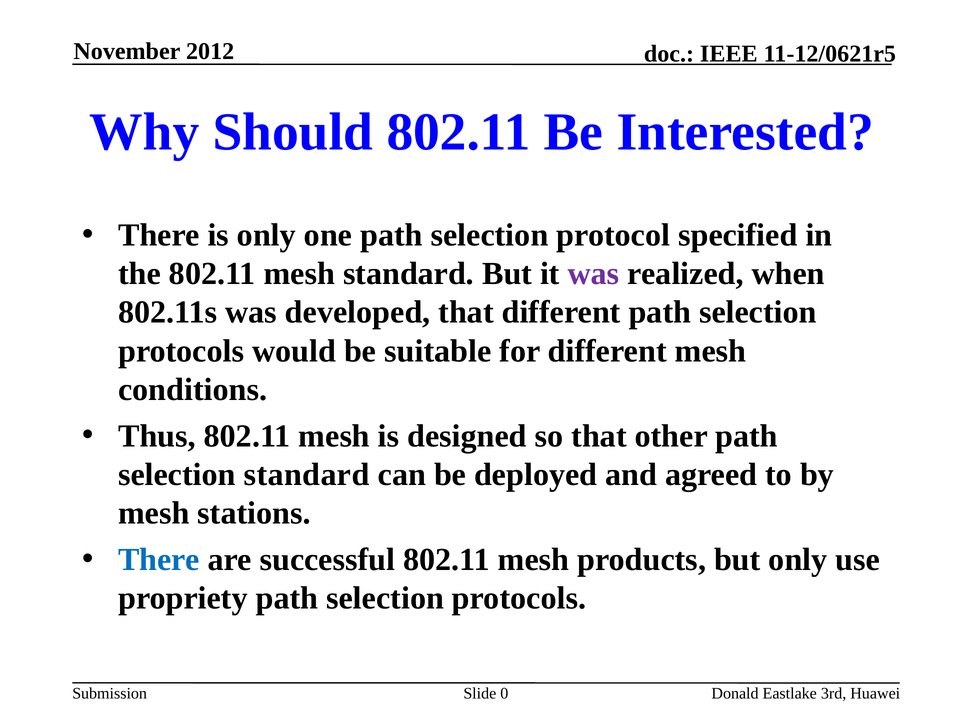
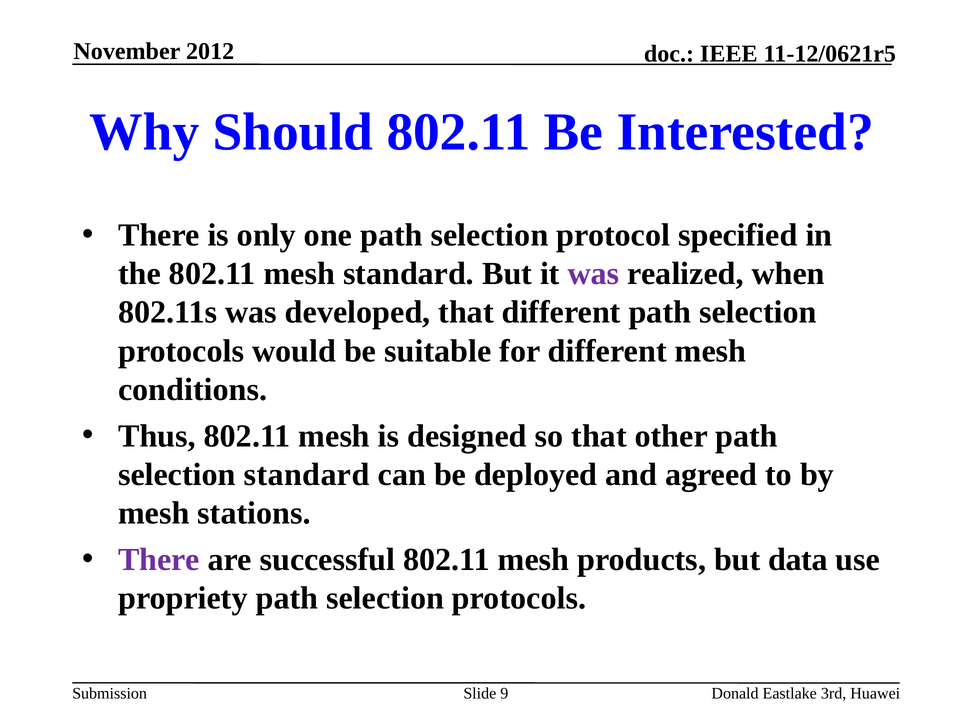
There at (159, 560) colour: blue -> purple
but only: only -> data
0: 0 -> 9
